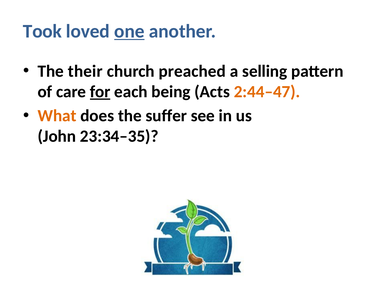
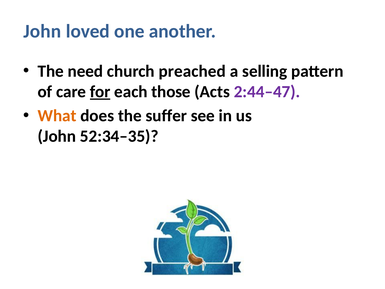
Took at (42, 31): Took -> John
one underline: present -> none
their: their -> need
being: being -> those
2:44–47 colour: orange -> purple
23:34–35: 23:34–35 -> 52:34–35
